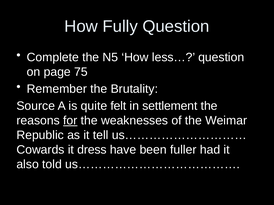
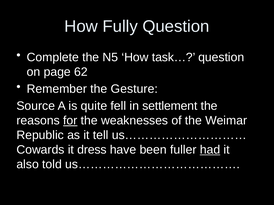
less…: less… -> task…
75: 75 -> 62
Brutality: Brutality -> Gesture
felt: felt -> fell
had underline: none -> present
